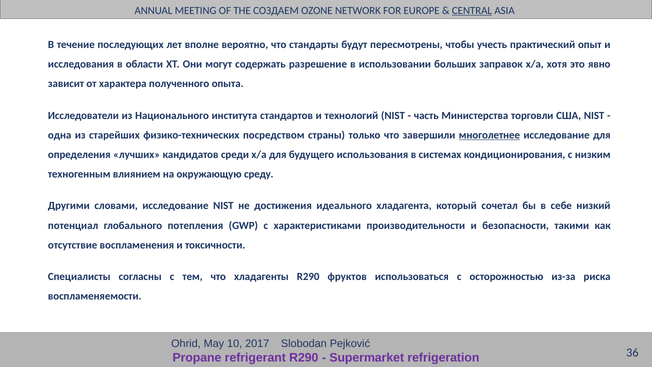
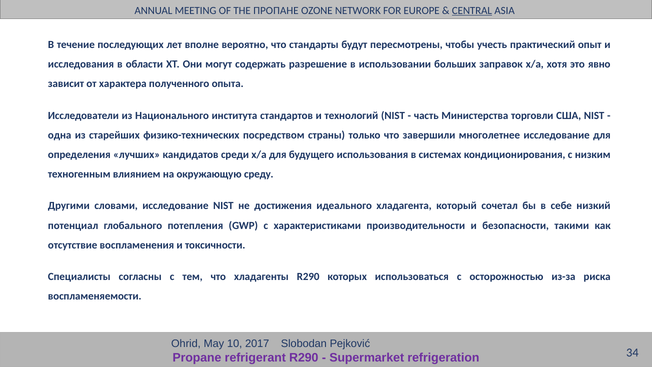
СОЗДАЕМ: СОЗДАЕМ -> ПРОПАНЕ
многолетнее underline: present -> none
фруктов: фруктов -> которых
36: 36 -> 34
